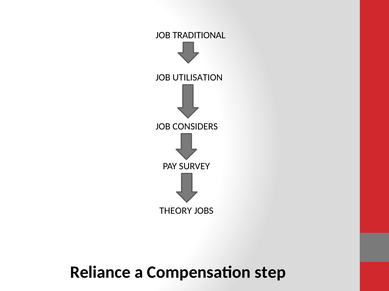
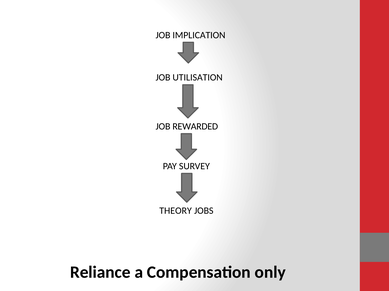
TRADITIONAL: TRADITIONAL -> IMPLICATION
CONSIDERS: CONSIDERS -> REWARDED
step: step -> only
